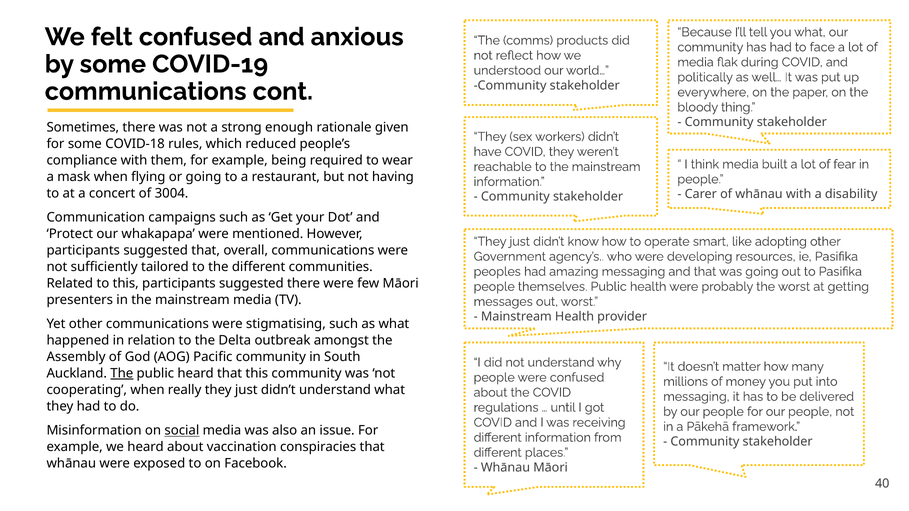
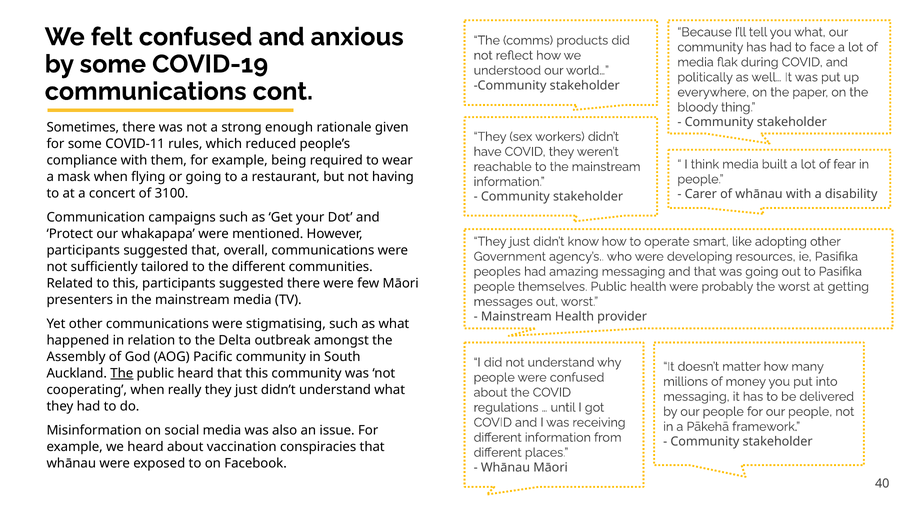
COVID-18: COVID-18 -> COVID-11
3004: 3004 -> 3100
social underline: present -> none
